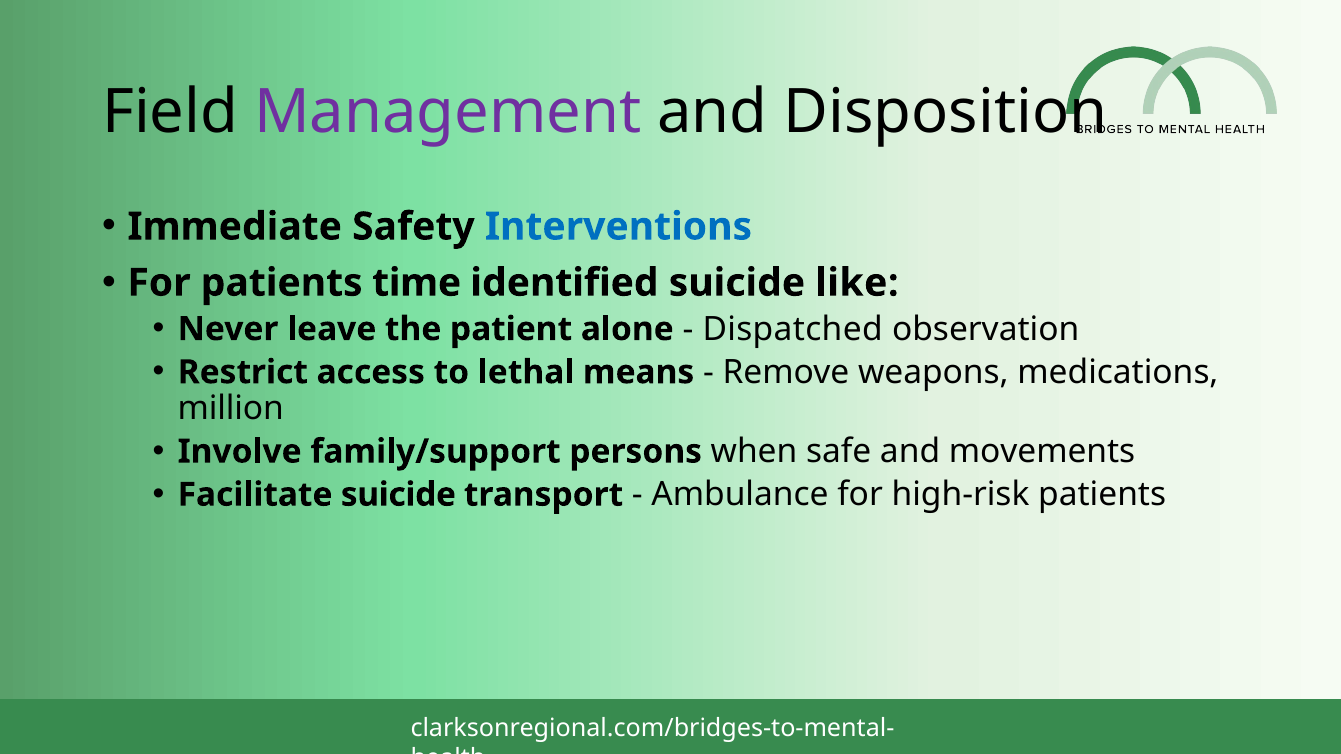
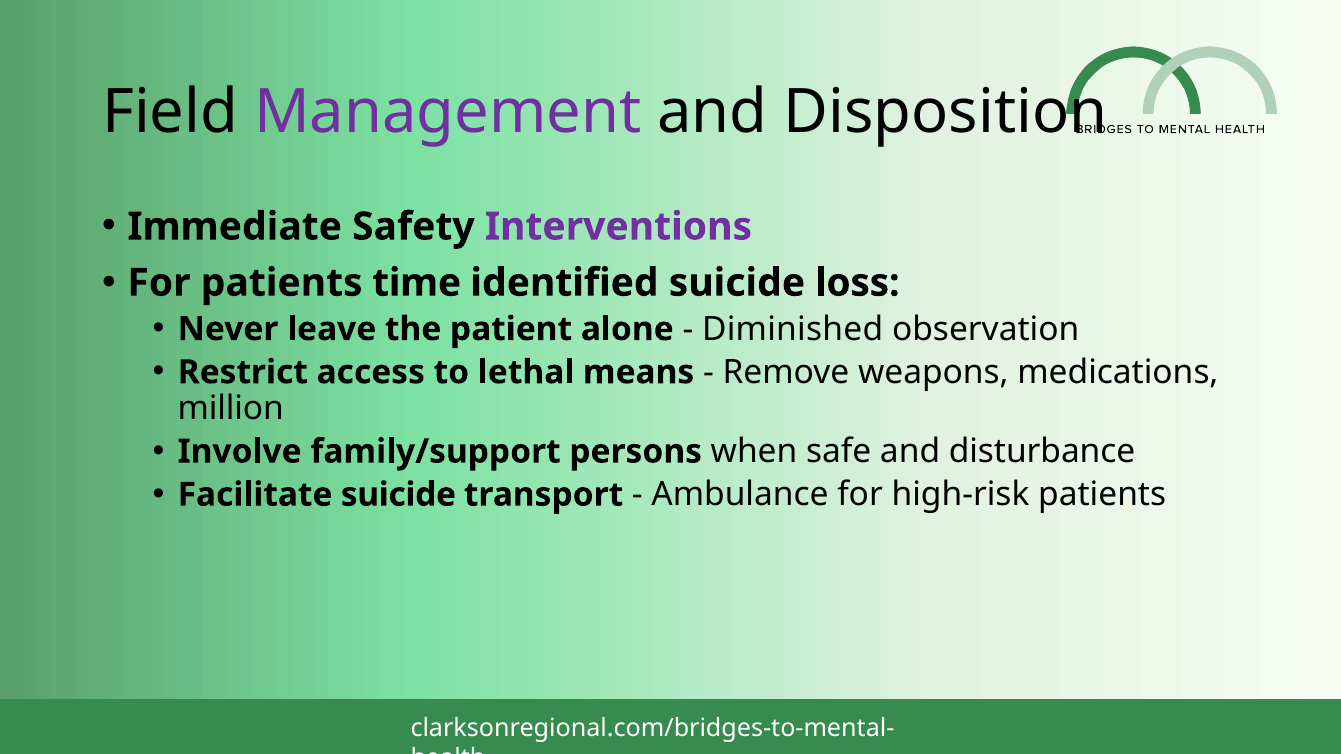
Interventions colour: blue -> purple
like: like -> loss
Dispatched: Dispatched -> Diminished
movements: movements -> disturbance
